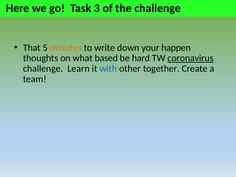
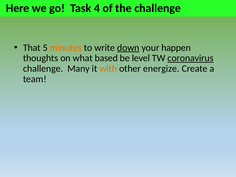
3: 3 -> 4
down underline: none -> present
hard: hard -> level
Learn: Learn -> Many
with colour: blue -> orange
together: together -> energize
